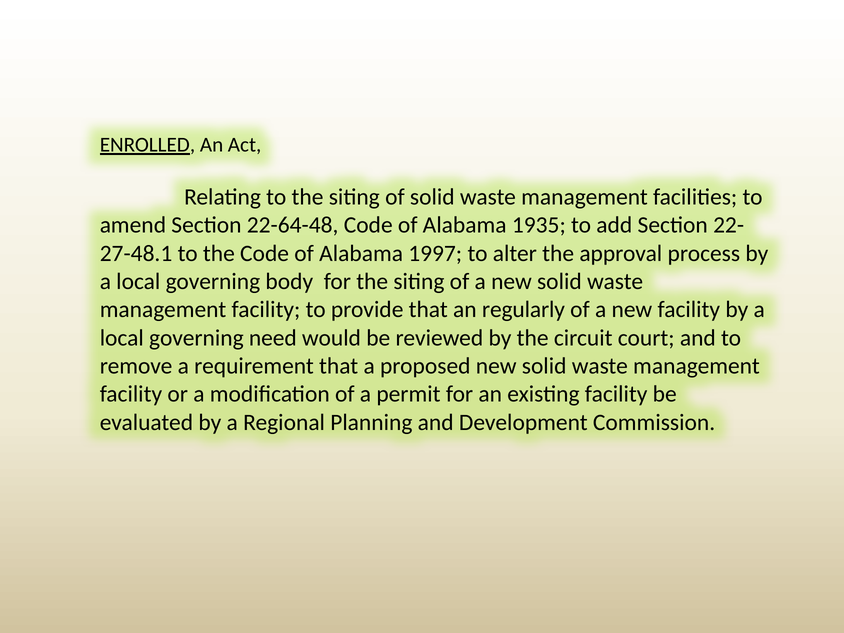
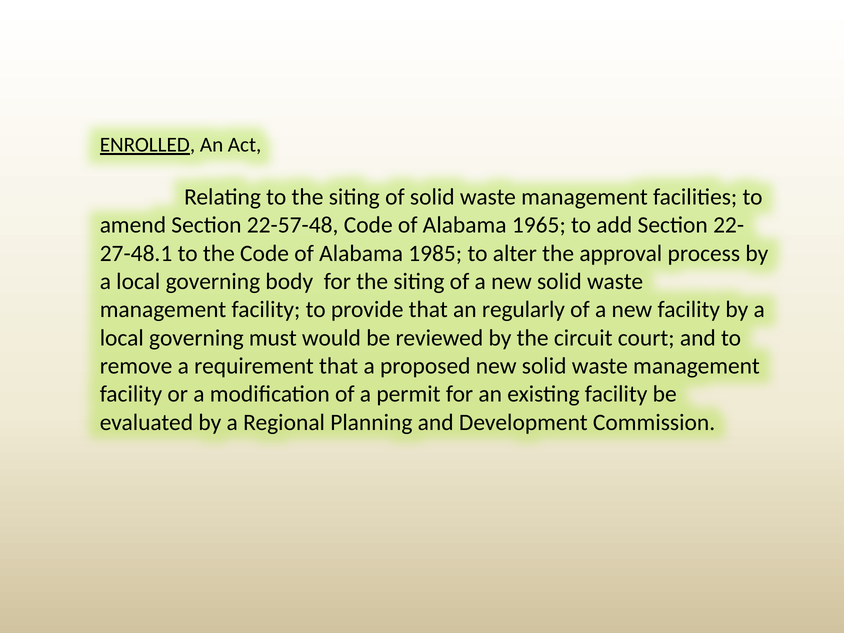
22-64-48: 22-64-48 -> 22-57-48
1935: 1935 -> 1965
1997: 1997 -> 1985
need: need -> must
